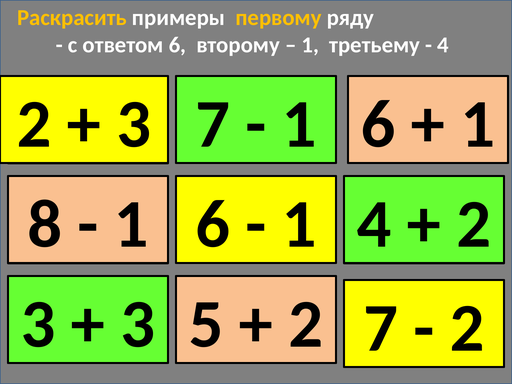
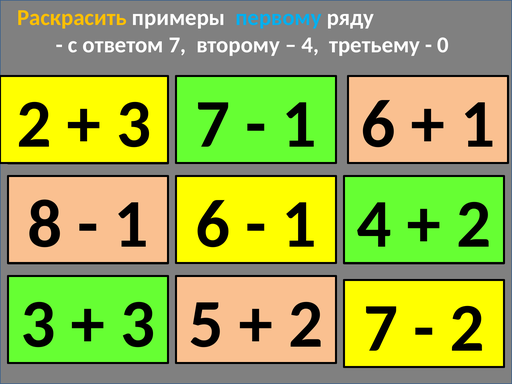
первому colour: yellow -> light blue
ответом 6: 6 -> 7
1 at (310, 45): 1 -> 4
4 at (443, 45): 4 -> 0
